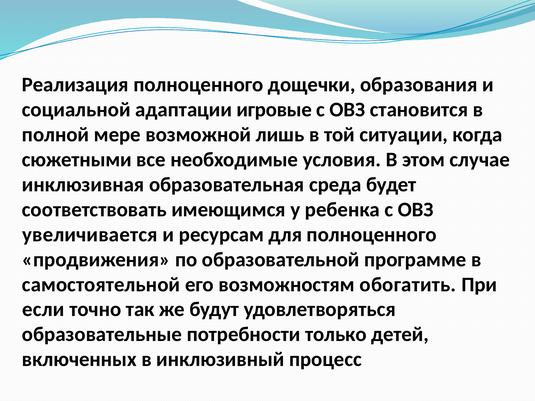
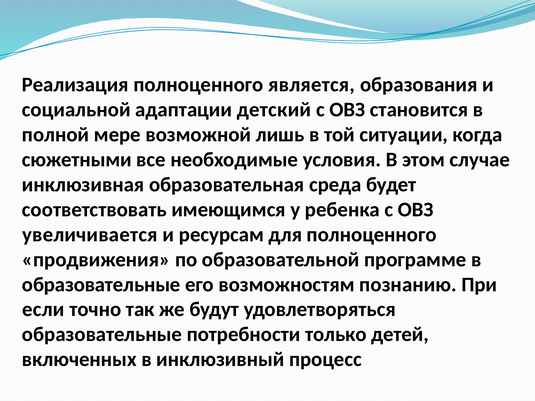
дощечки: дощечки -> является
игровые: игровые -> детский
самостоятельной at (101, 285): самостоятельной -> образовательные
обогатить: обогатить -> познанию
